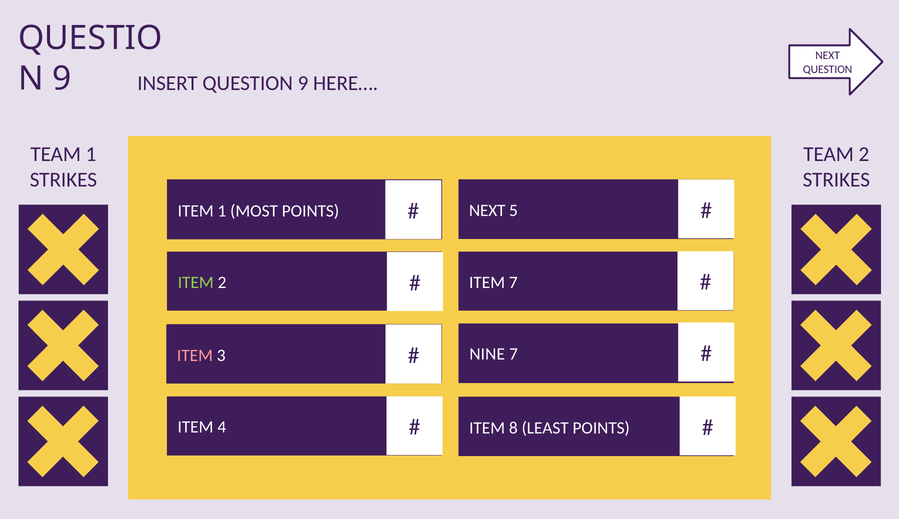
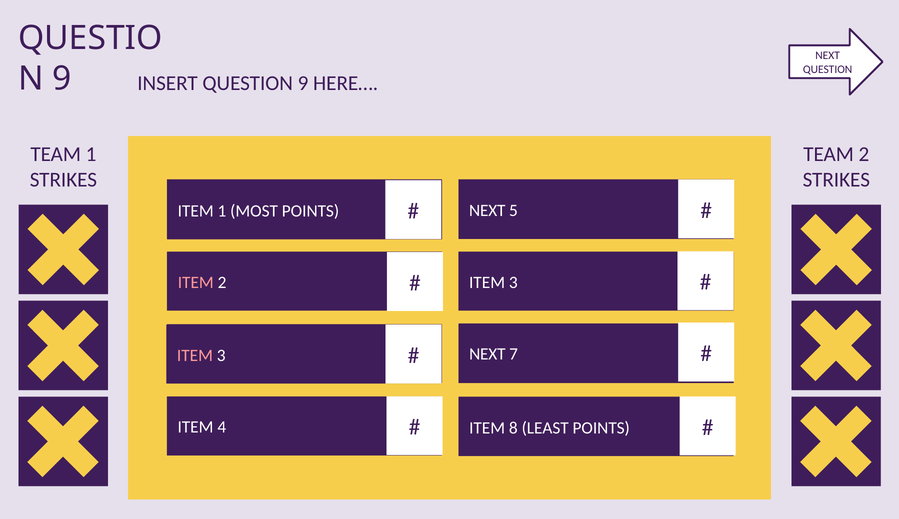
ITEM at (196, 282) colour: light green -> pink
7 at (513, 282): 7 -> 3
NINE at (487, 354): NINE -> NEXT
